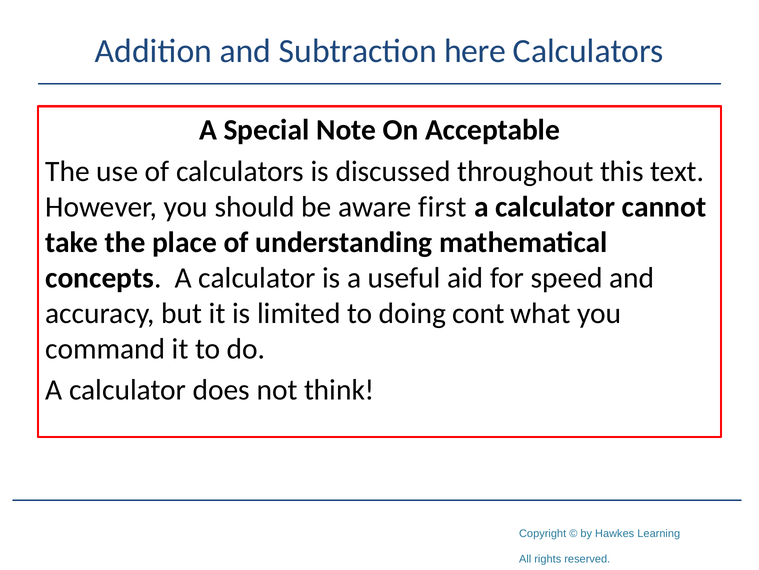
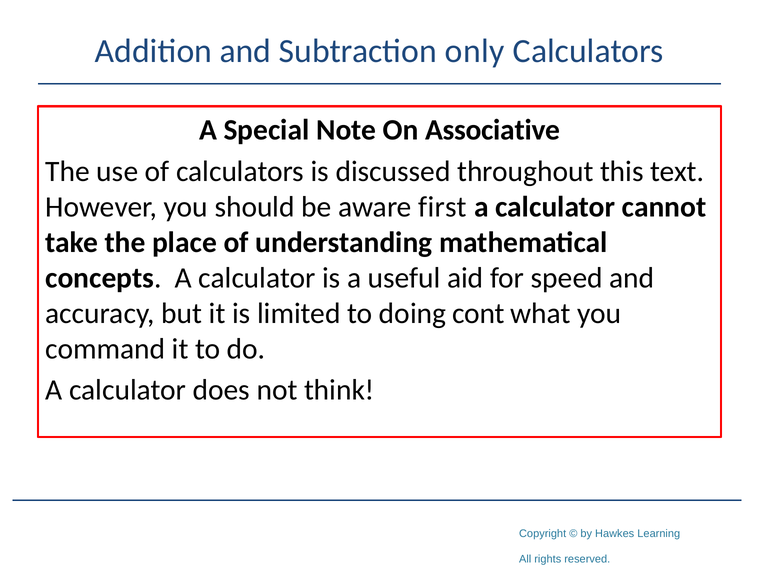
here: here -> only
Acceptable: Acceptable -> Associative
